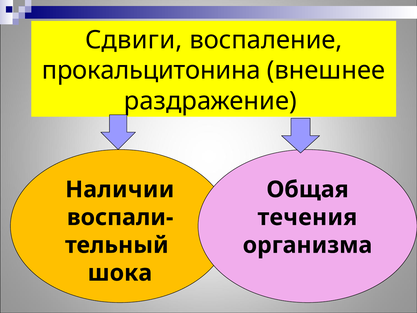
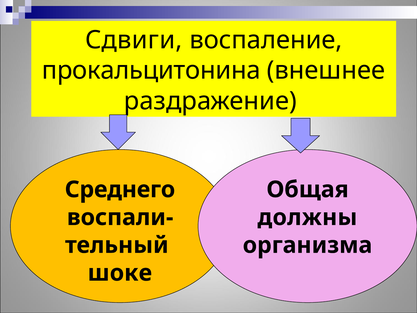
Наличии: Наличии -> Среднего
течения: течения -> должны
шока: шока -> шоке
